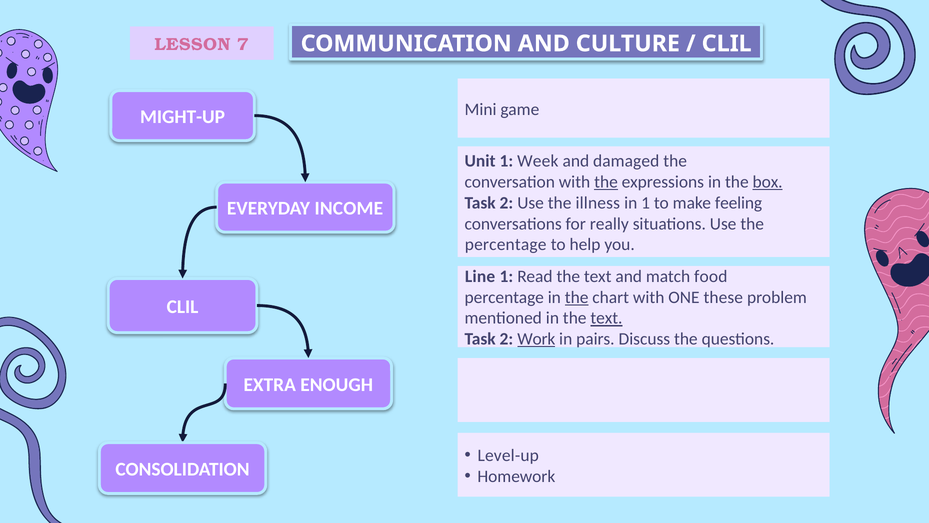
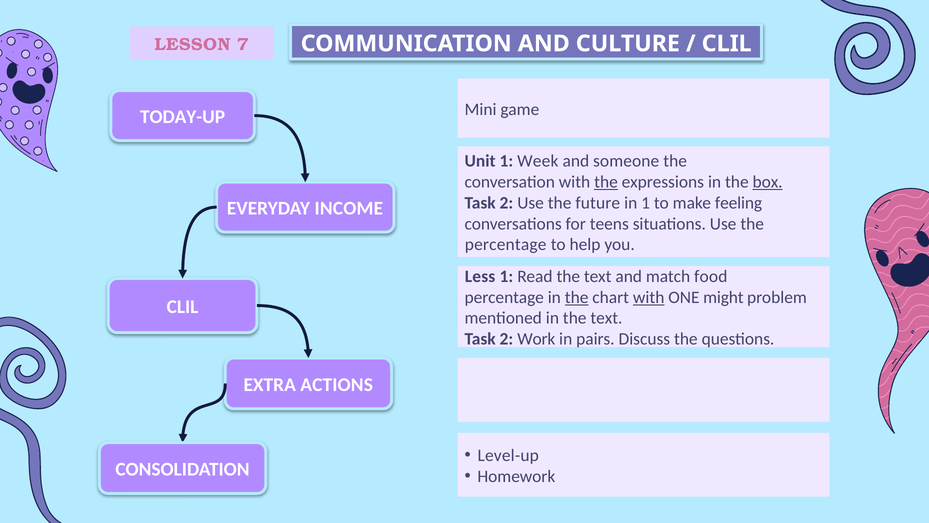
MIGHT-UP: MIGHT-UP -> TODAY-UP
damaged: damaged -> someone
illness: illness -> future
really: really -> teens
Line: Line -> Less
with at (649, 297) underline: none -> present
these: these -> might
text at (606, 318) underline: present -> none
Work underline: present -> none
ENOUGH: ENOUGH -> ACTIONS
